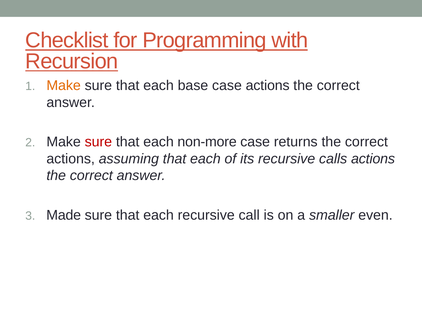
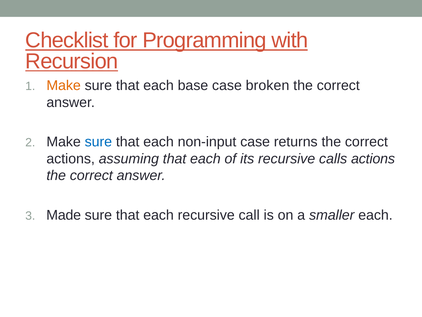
case actions: actions -> broken
sure at (98, 142) colour: red -> blue
non-more: non-more -> non-input
smaller even: even -> each
